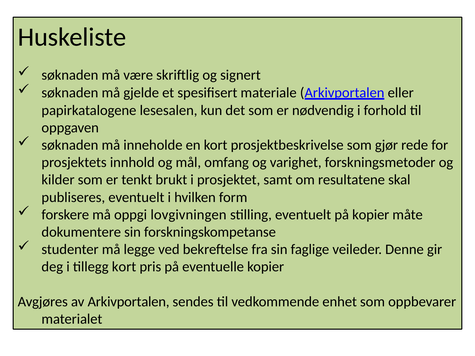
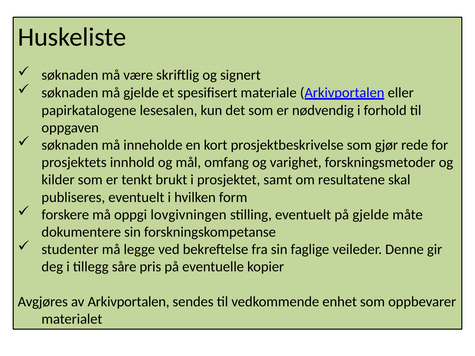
på kopier: kopier -> gjelde
tillegg kort: kort -> såre
